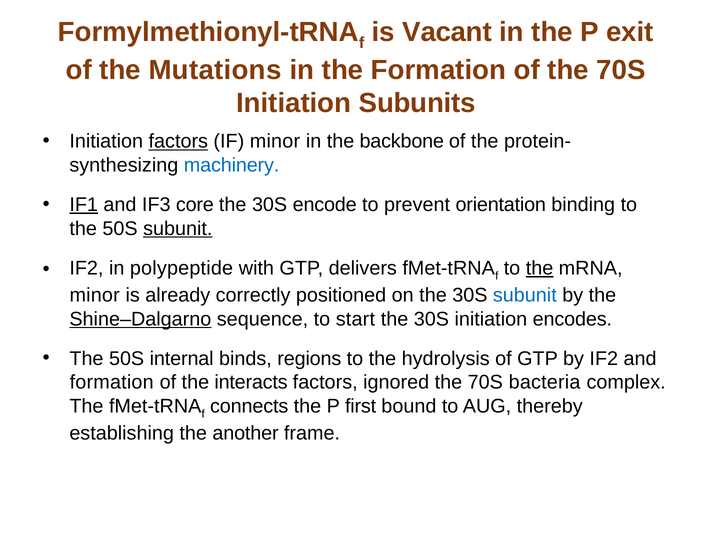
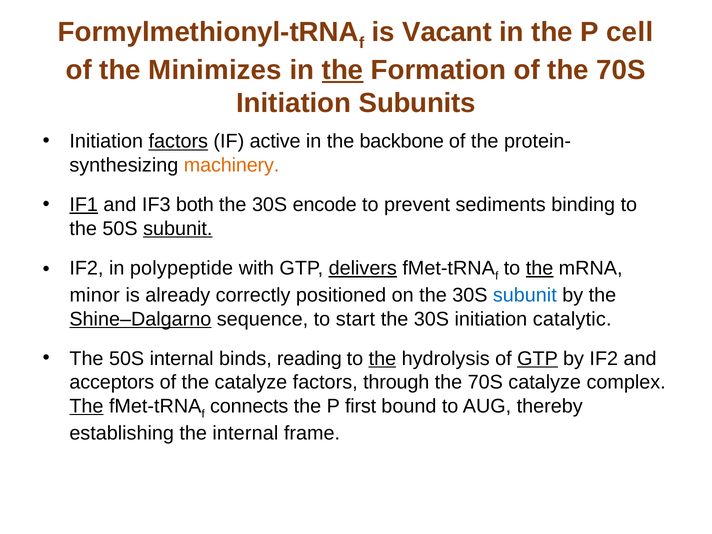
exit: exit -> cell
Mutations: Mutations -> Minimizes
the at (343, 70) underline: none -> present
IF minor: minor -> active
machinery colour: blue -> orange
core: core -> both
orientation: orientation -> sediments
delivers underline: none -> present
encodes: encodes -> catalytic
regions: regions -> reading
the at (382, 359) underline: none -> present
GTP at (538, 359) underline: none -> present
formation at (112, 382): formation -> acceptors
the interacts: interacts -> catalyze
ignored: ignored -> through
70S bacteria: bacteria -> catalyze
The at (86, 406) underline: none -> present
the another: another -> internal
